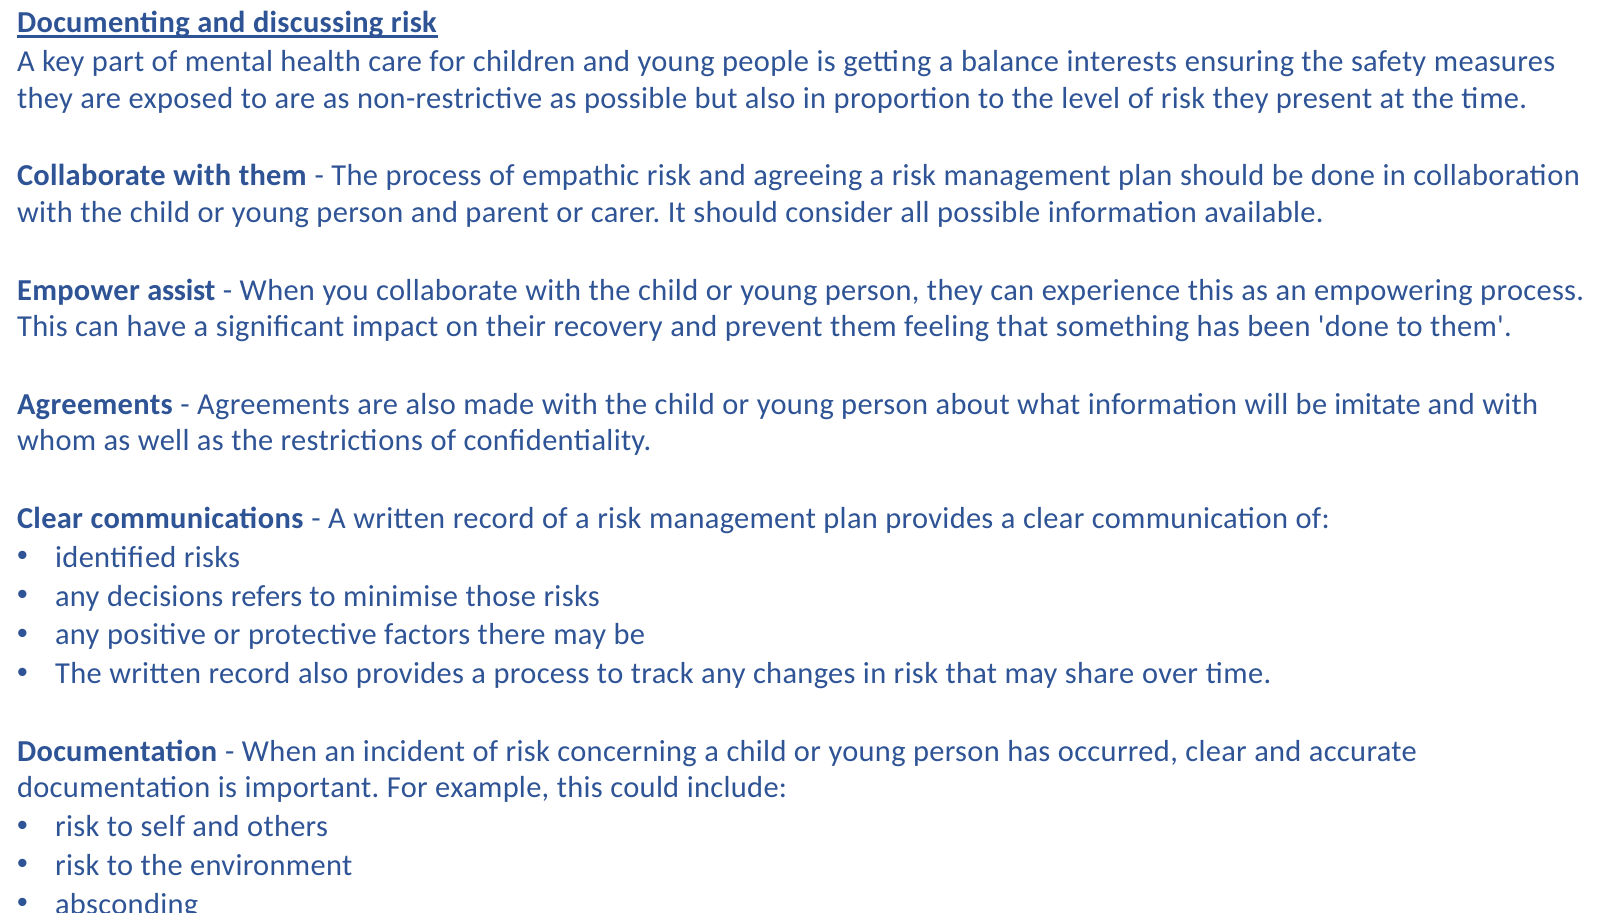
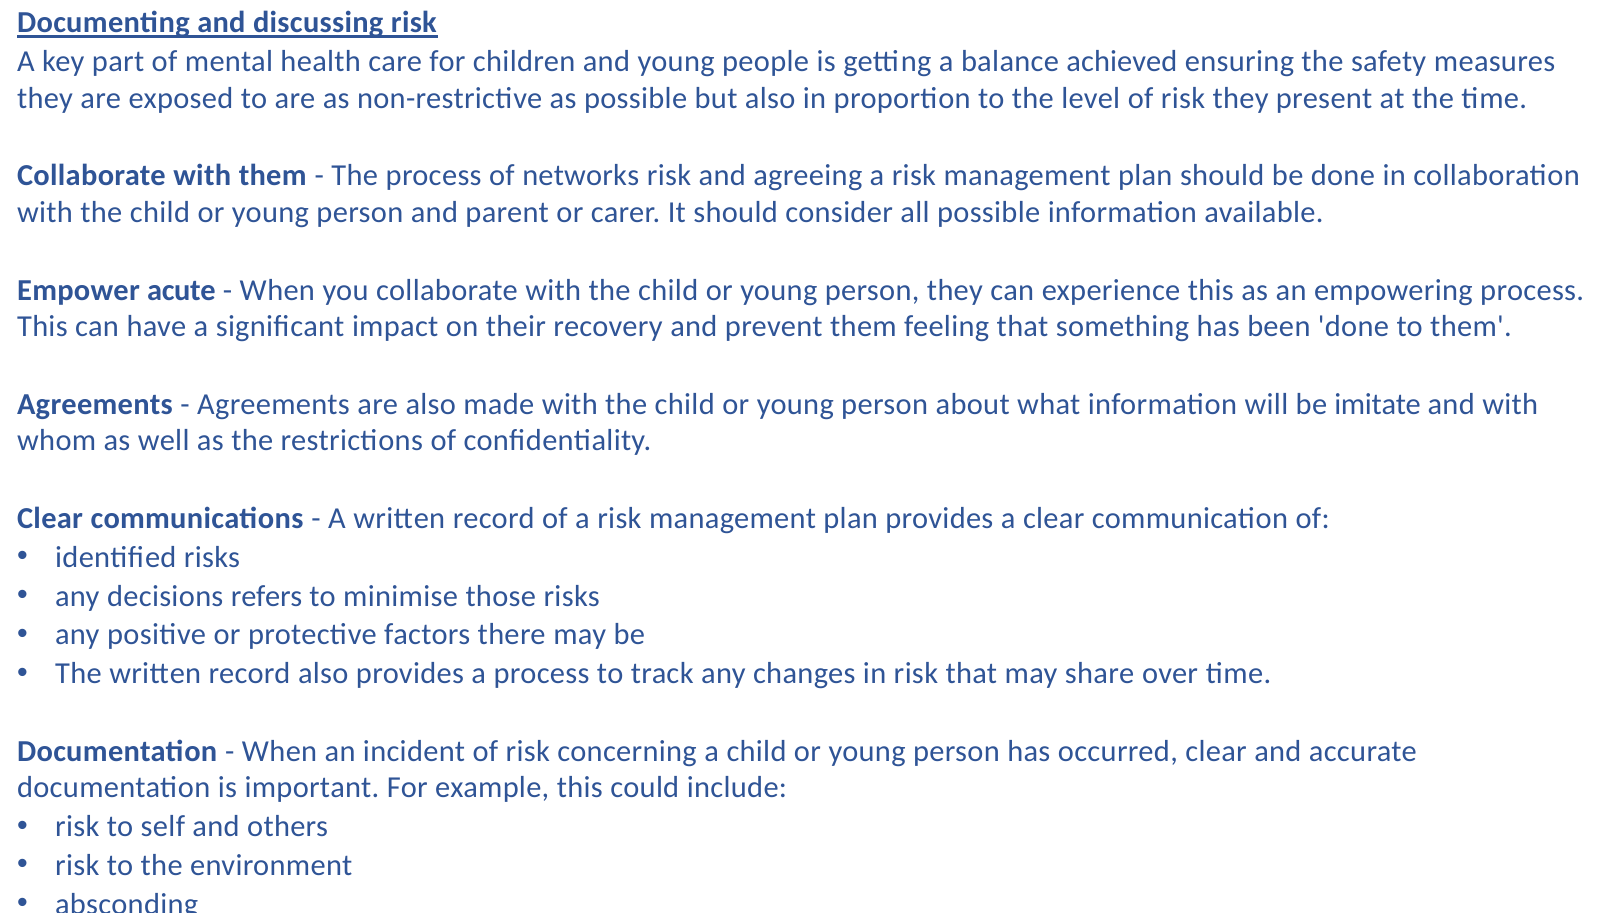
interests: interests -> achieved
empathic: empathic -> networks
assist: assist -> acute
